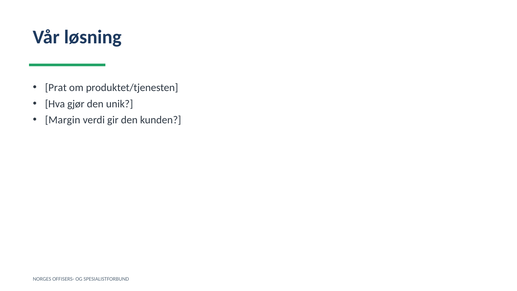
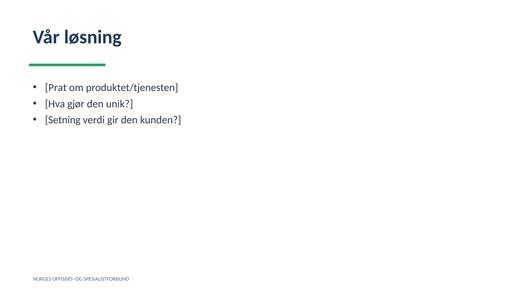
Margin: Margin -> Setning
